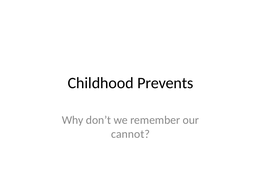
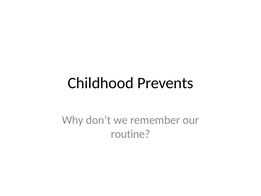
cannot: cannot -> routine
